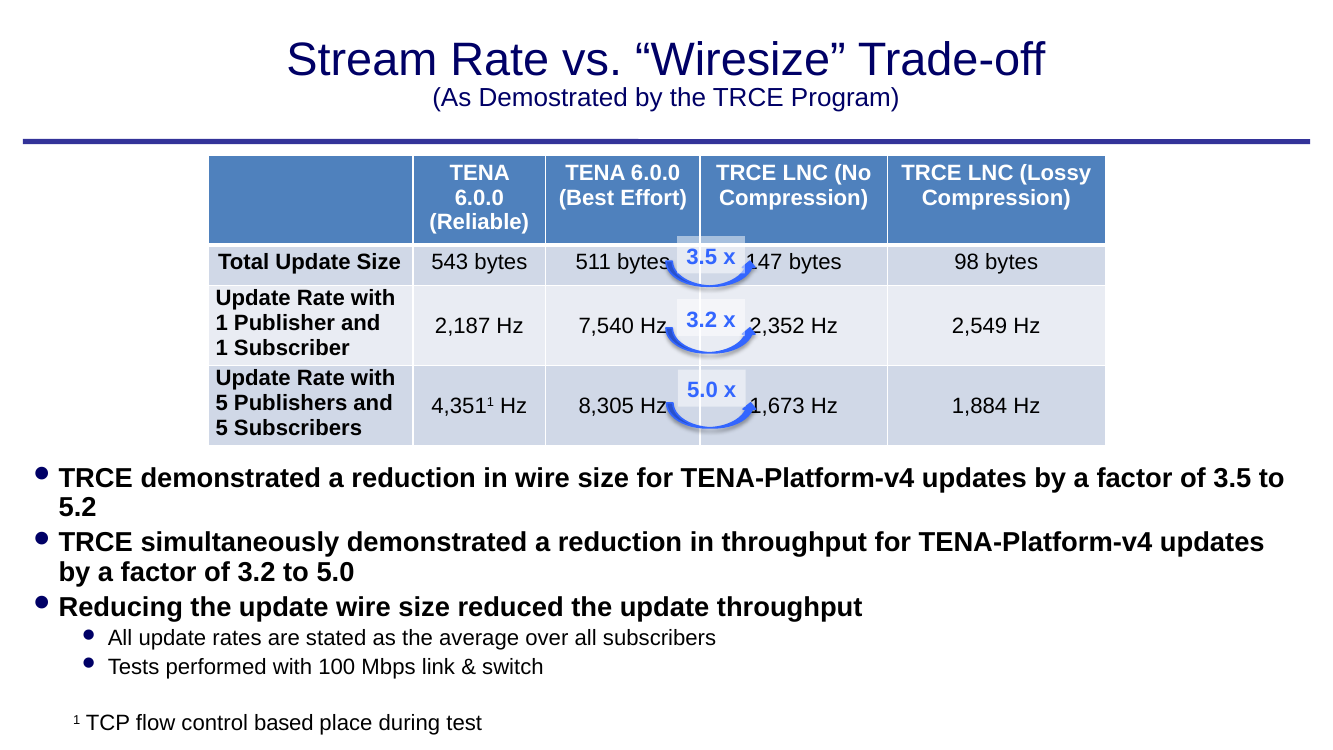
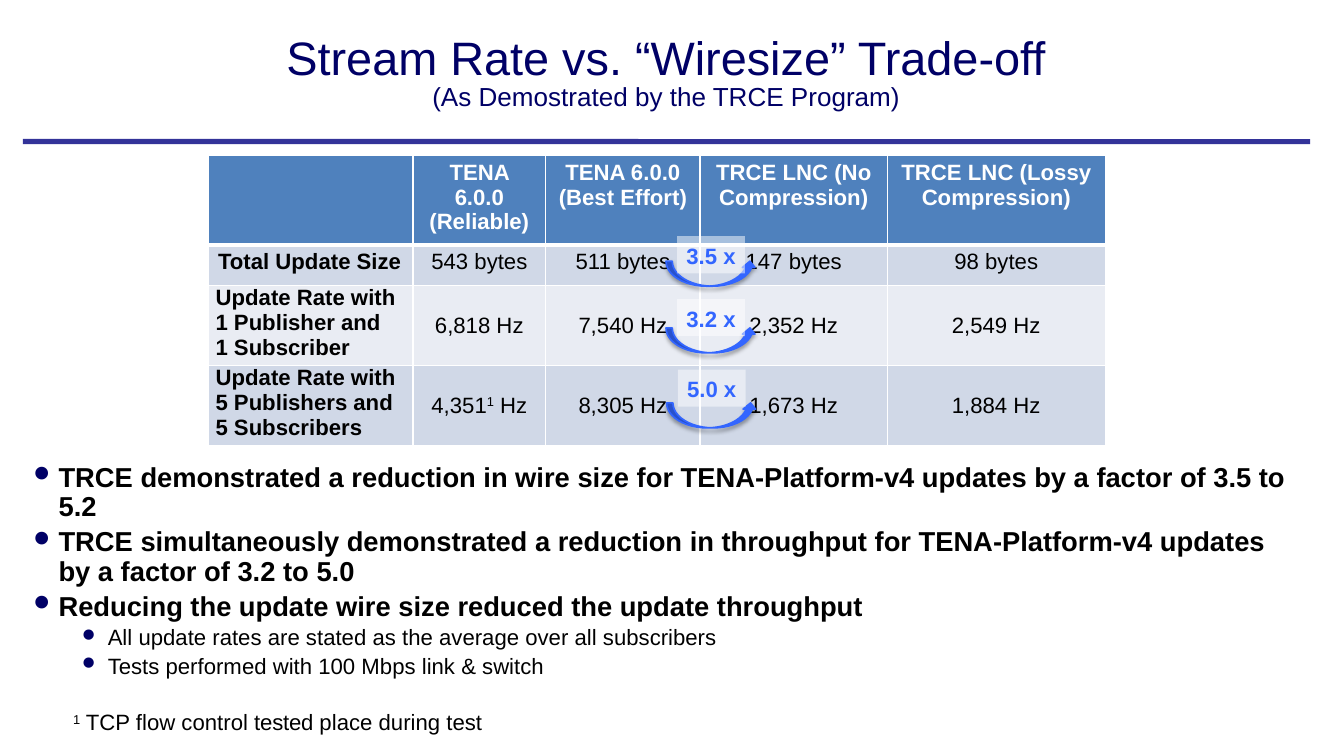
2,187: 2,187 -> 6,818
based: based -> tested
